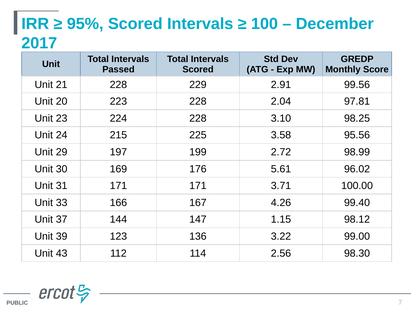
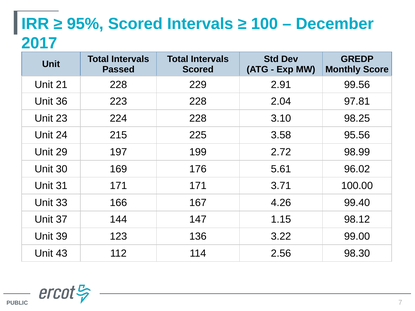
20: 20 -> 36
